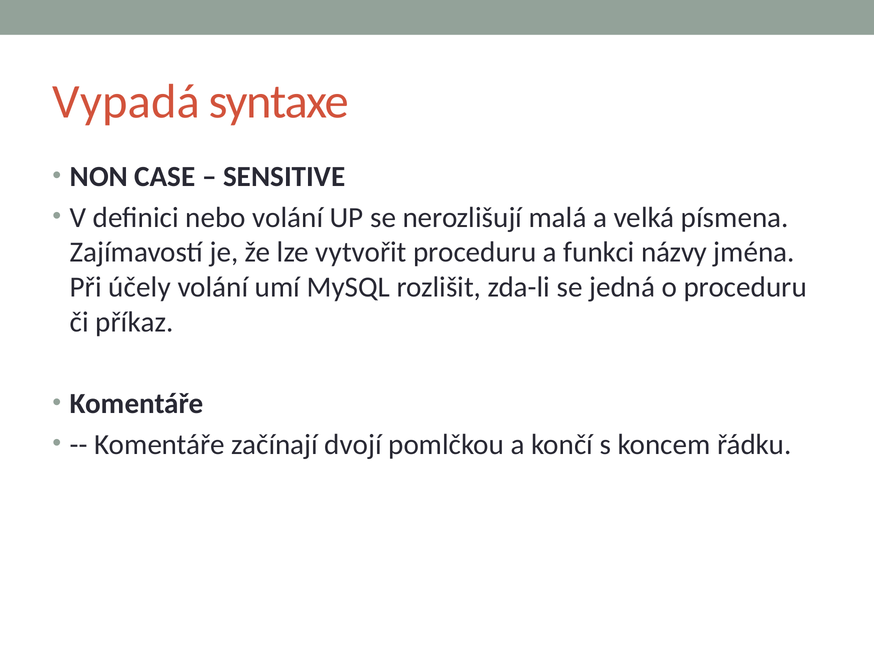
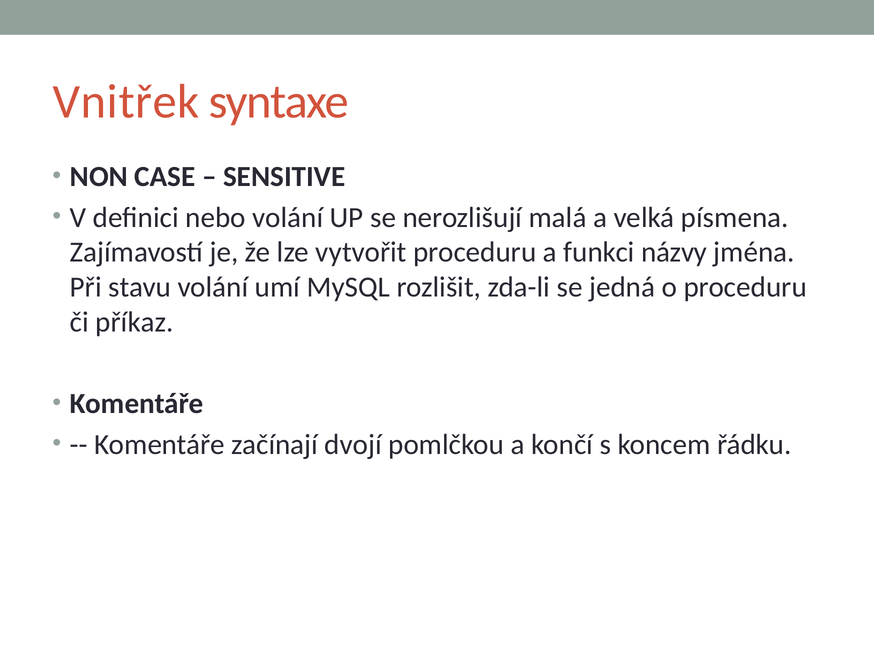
Vypadá: Vypadá -> Vnitřek
účely: účely -> stavu
